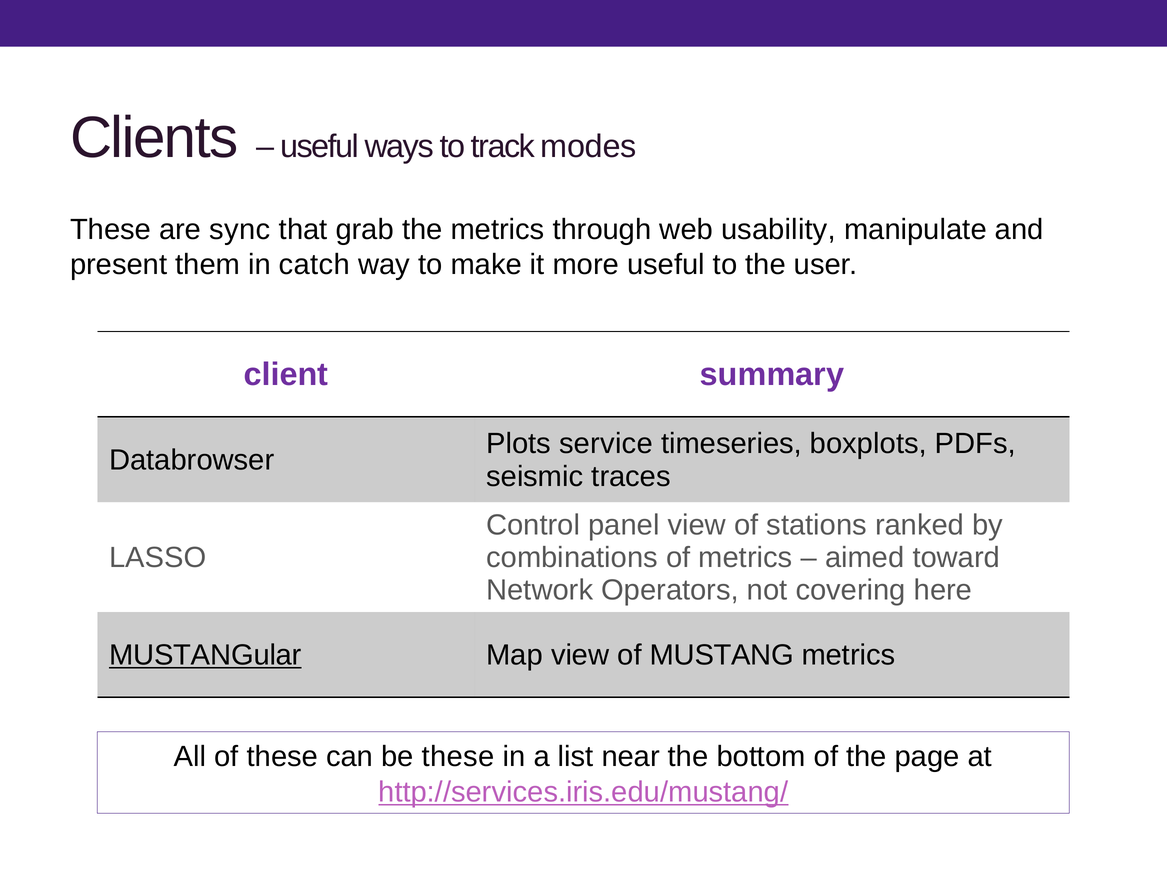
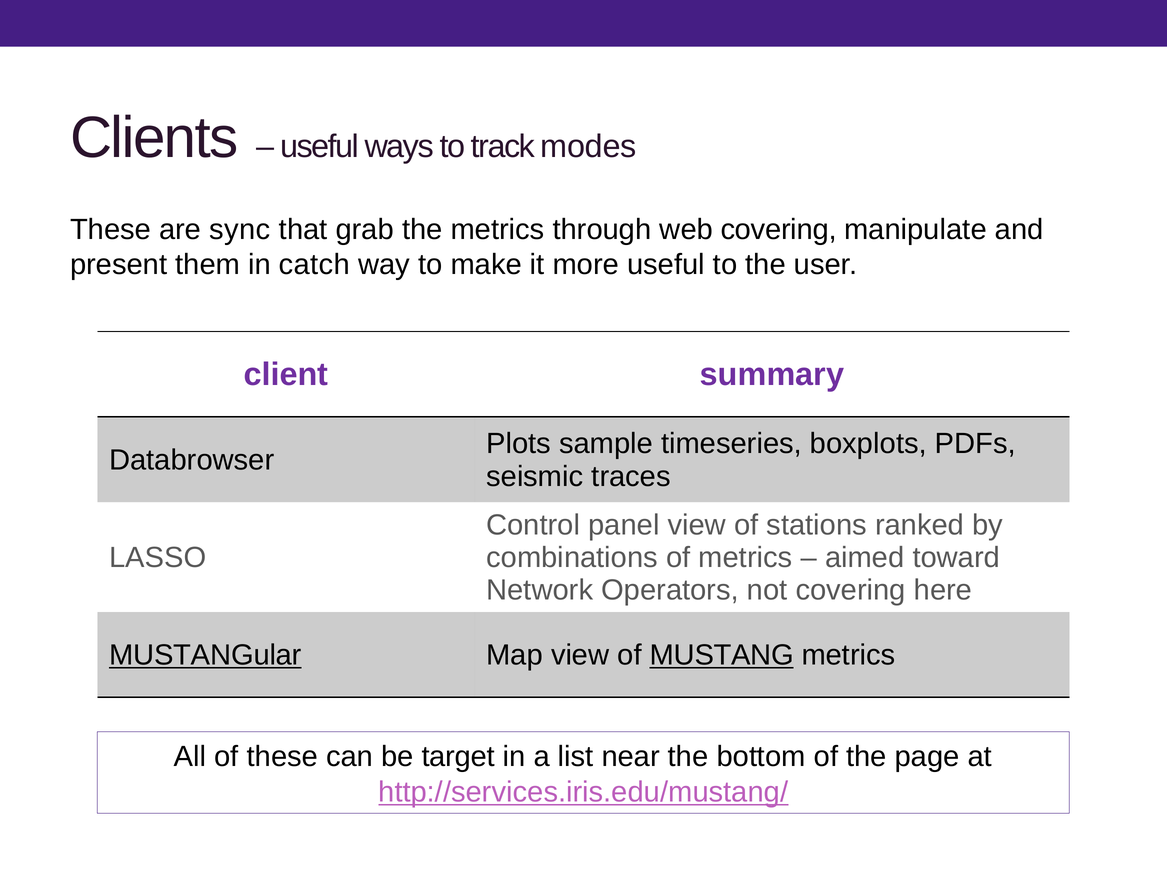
web usability: usability -> covering
service: service -> sample
MUSTANG underline: none -> present
be these: these -> target
